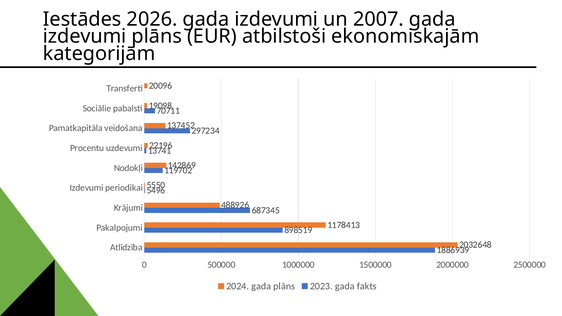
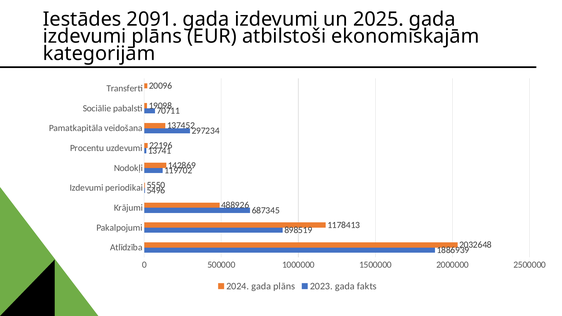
2026: 2026 -> 2091
2007: 2007 -> 2025
